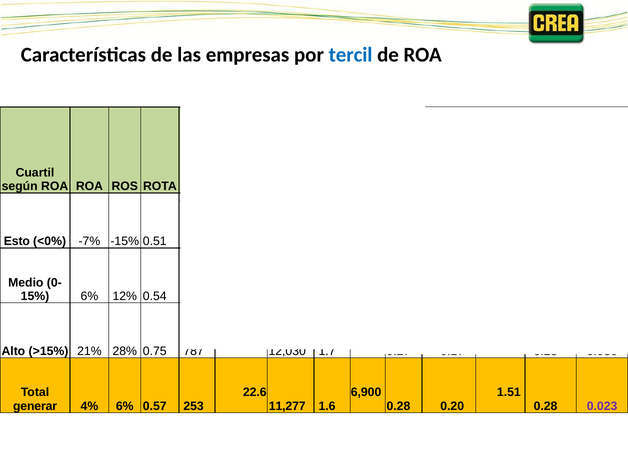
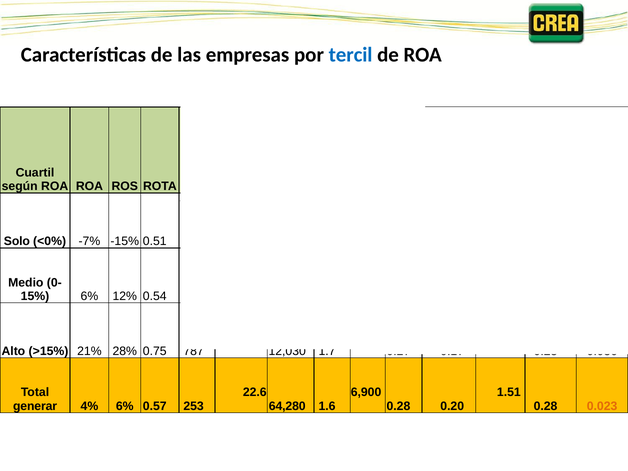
Esto: Esto -> Solo
11,277: 11,277 -> 64,280
0.023 colour: purple -> orange
